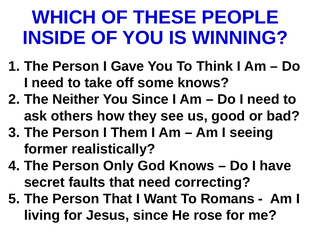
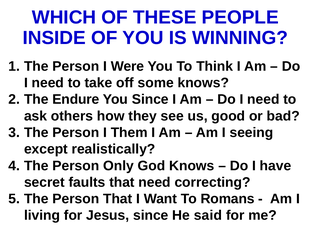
Gave: Gave -> Were
Neither: Neither -> Endure
former: former -> except
rose: rose -> said
